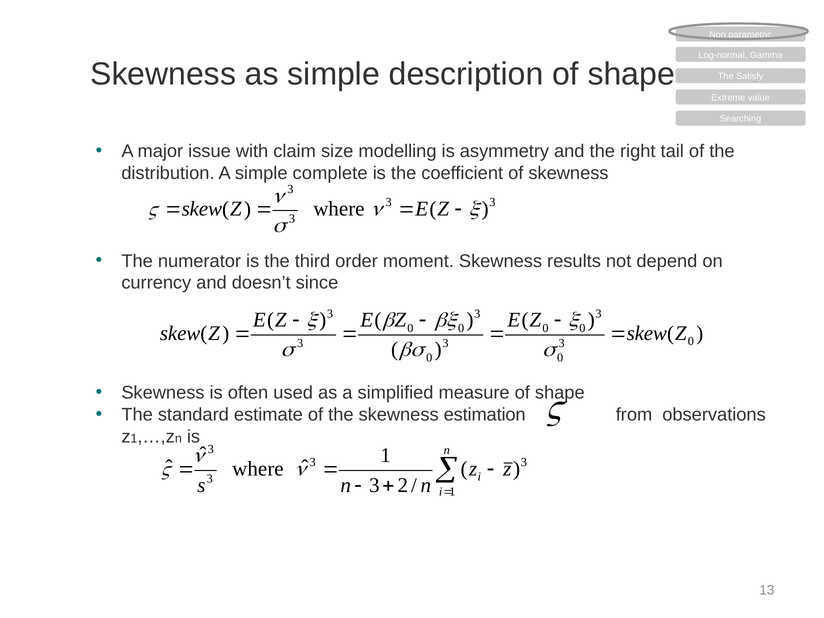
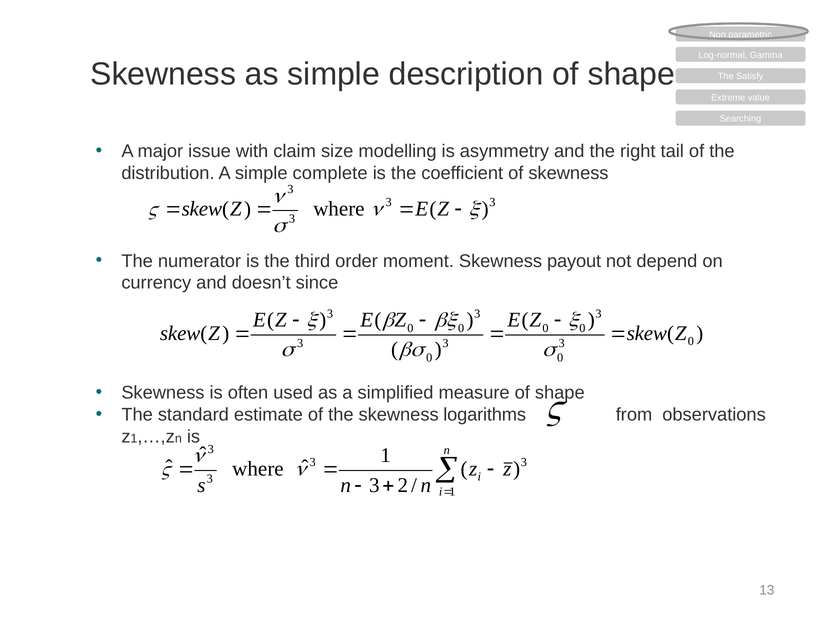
results: results -> payout
estimation: estimation -> logarithms
